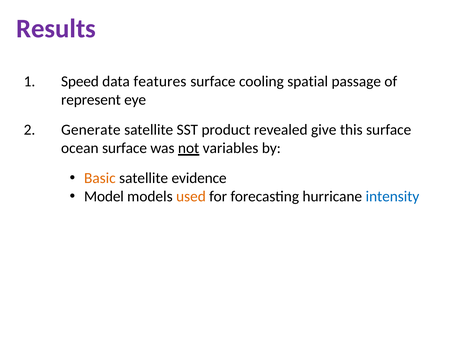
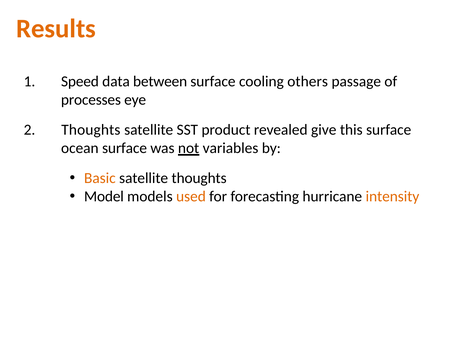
Results colour: purple -> orange
features: features -> between
spatial: spatial -> others
represent: represent -> processes
Generate at (91, 130): Generate -> Thoughts
satellite evidence: evidence -> thoughts
intensity colour: blue -> orange
